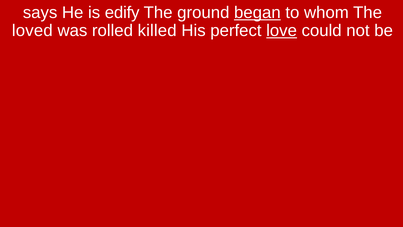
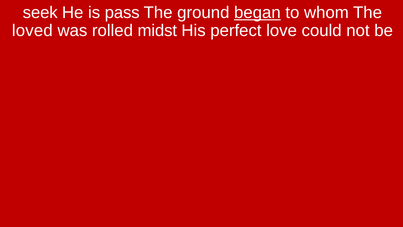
says: says -> seek
edify: edify -> pass
killed: killed -> midst
love underline: present -> none
